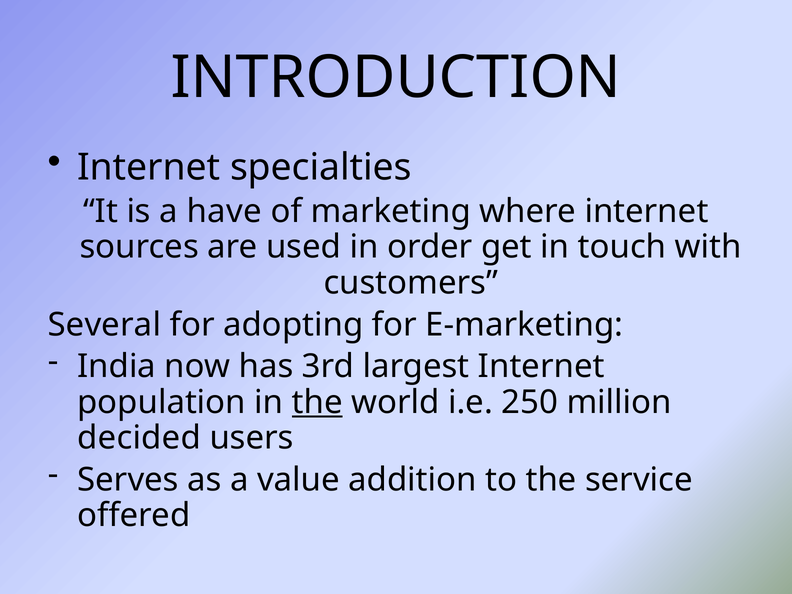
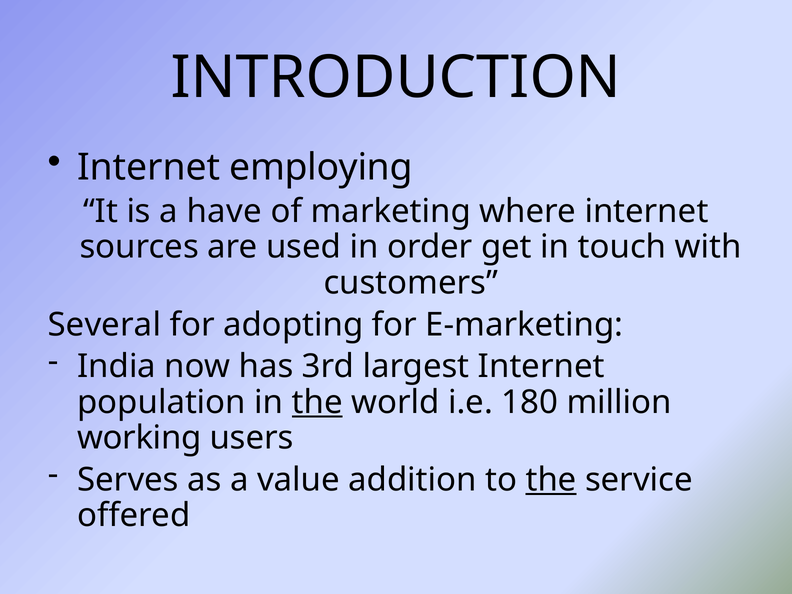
specialties: specialties -> employing
250: 250 -> 180
decided: decided -> working
the at (551, 480) underline: none -> present
